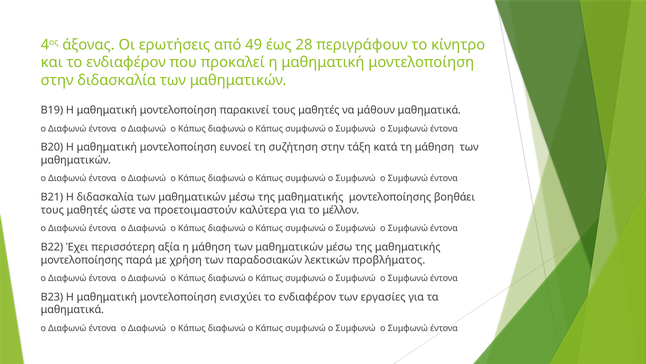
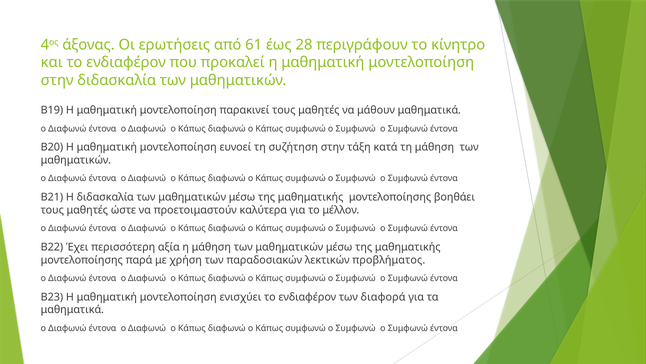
49: 49 -> 61
εργασίες: εργασίες -> διαφορά
